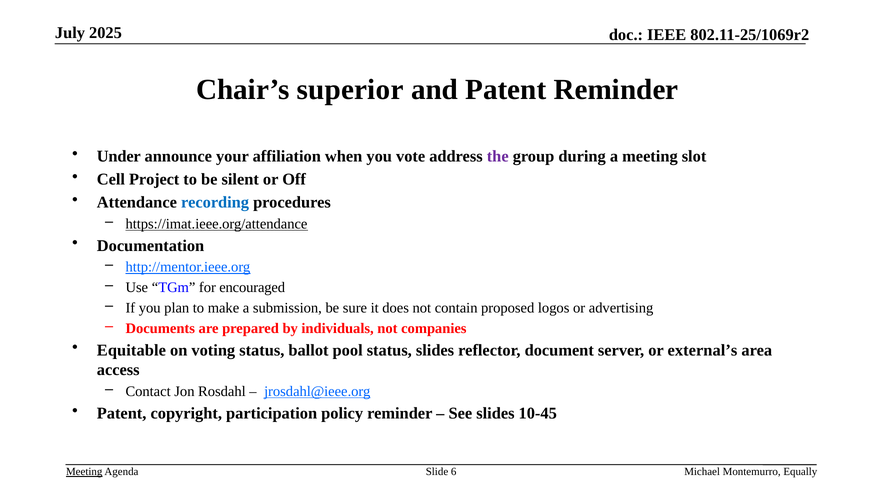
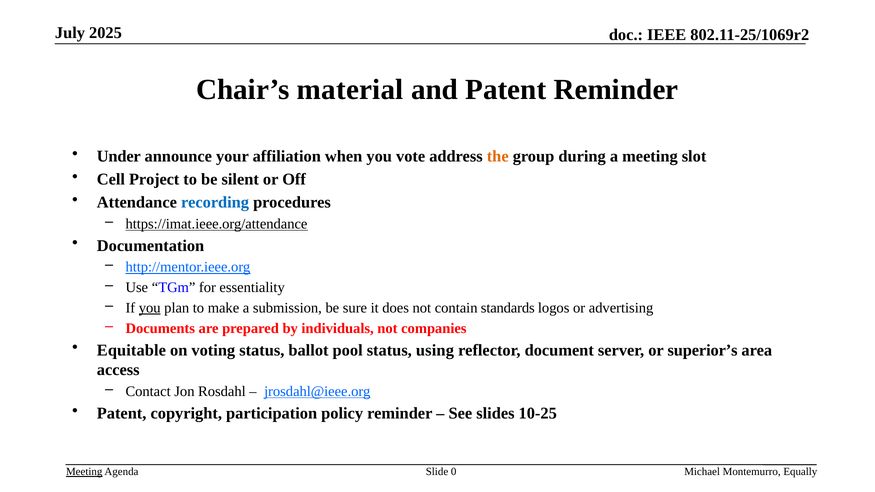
superior: superior -> material
the colour: purple -> orange
encouraged: encouraged -> essentiality
you at (150, 308) underline: none -> present
proposed: proposed -> standards
status slides: slides -> using
external’s: external’s -> superior’s
10-45: 10-45 -> 10-25
6: 6 -> 0
